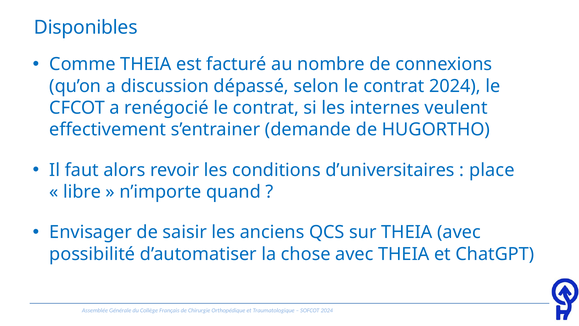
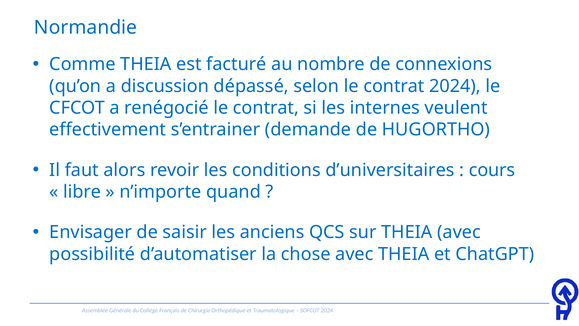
Disponibles: Disponibles -> Normandie
place: place -> cours
